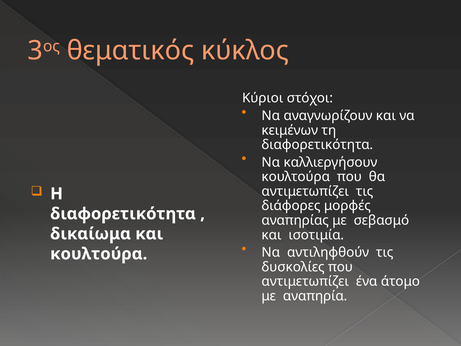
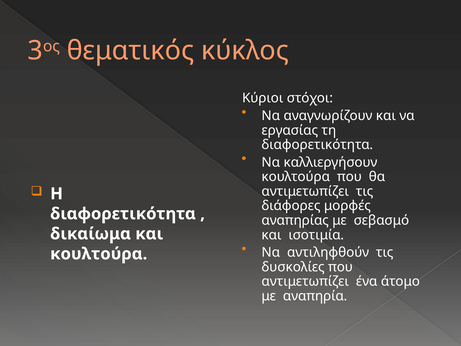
κειμένων: κειμένων -> εργασίας
